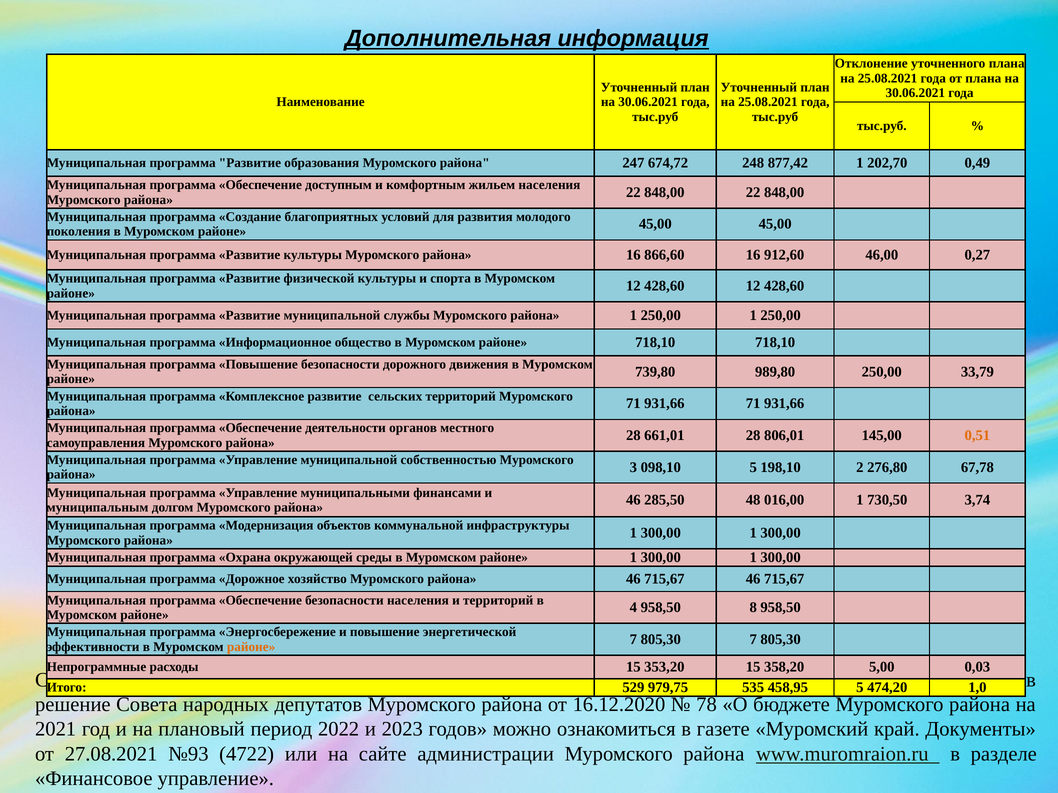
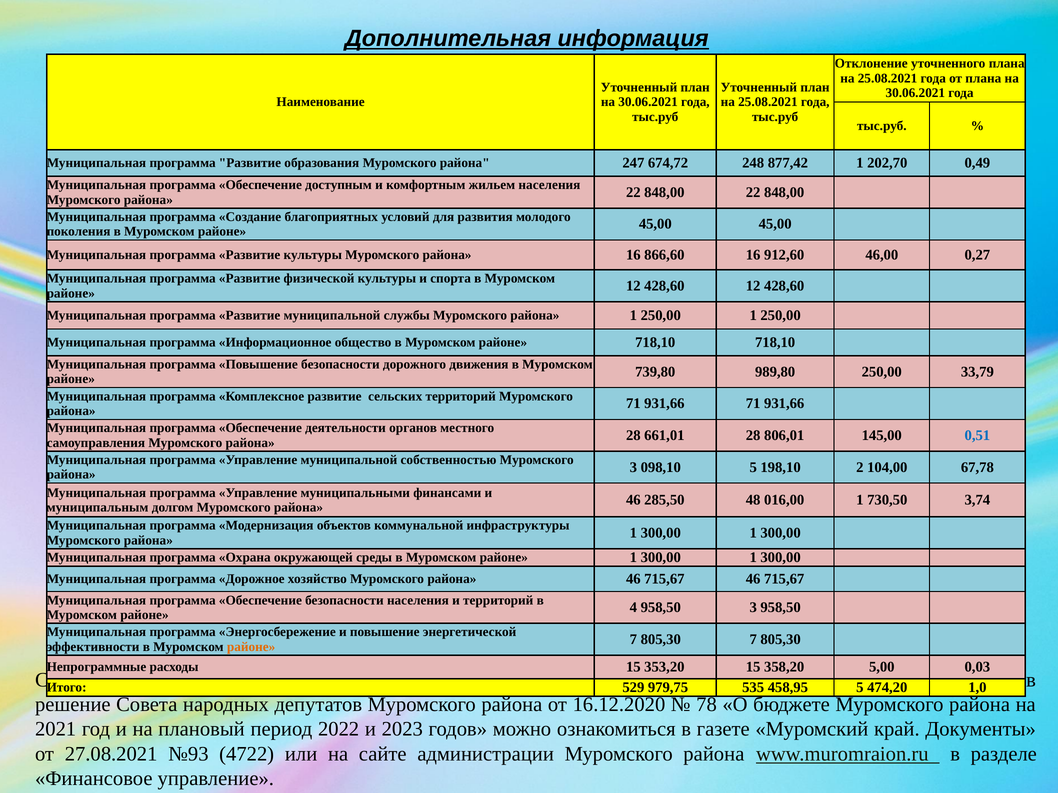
0,51 colour: orange -> blue
276,80: 276,80 -> 104,00
958,50 8: 8 -> 3
